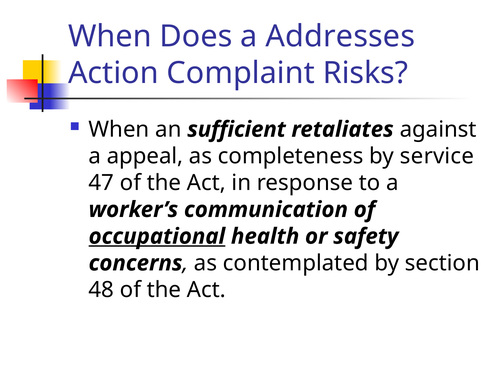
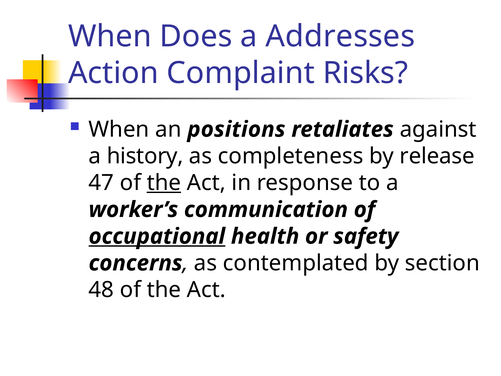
sufficient: sufficient -> positions
appeal: appeal -> history
service: service -> release
the at (164, 183) underline: none -> present
